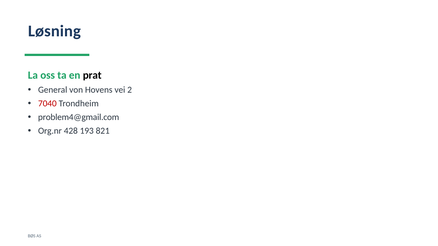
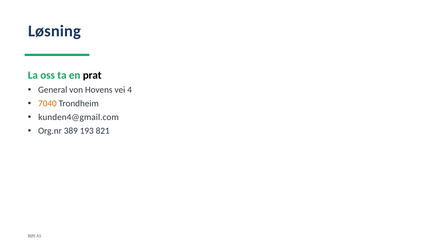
2: 2 -> 4
7040 colour: red -> orange
problem4@gmail.com: problem4@gmail.com -> kunden4@gmail.com
428: 428 -> 389
